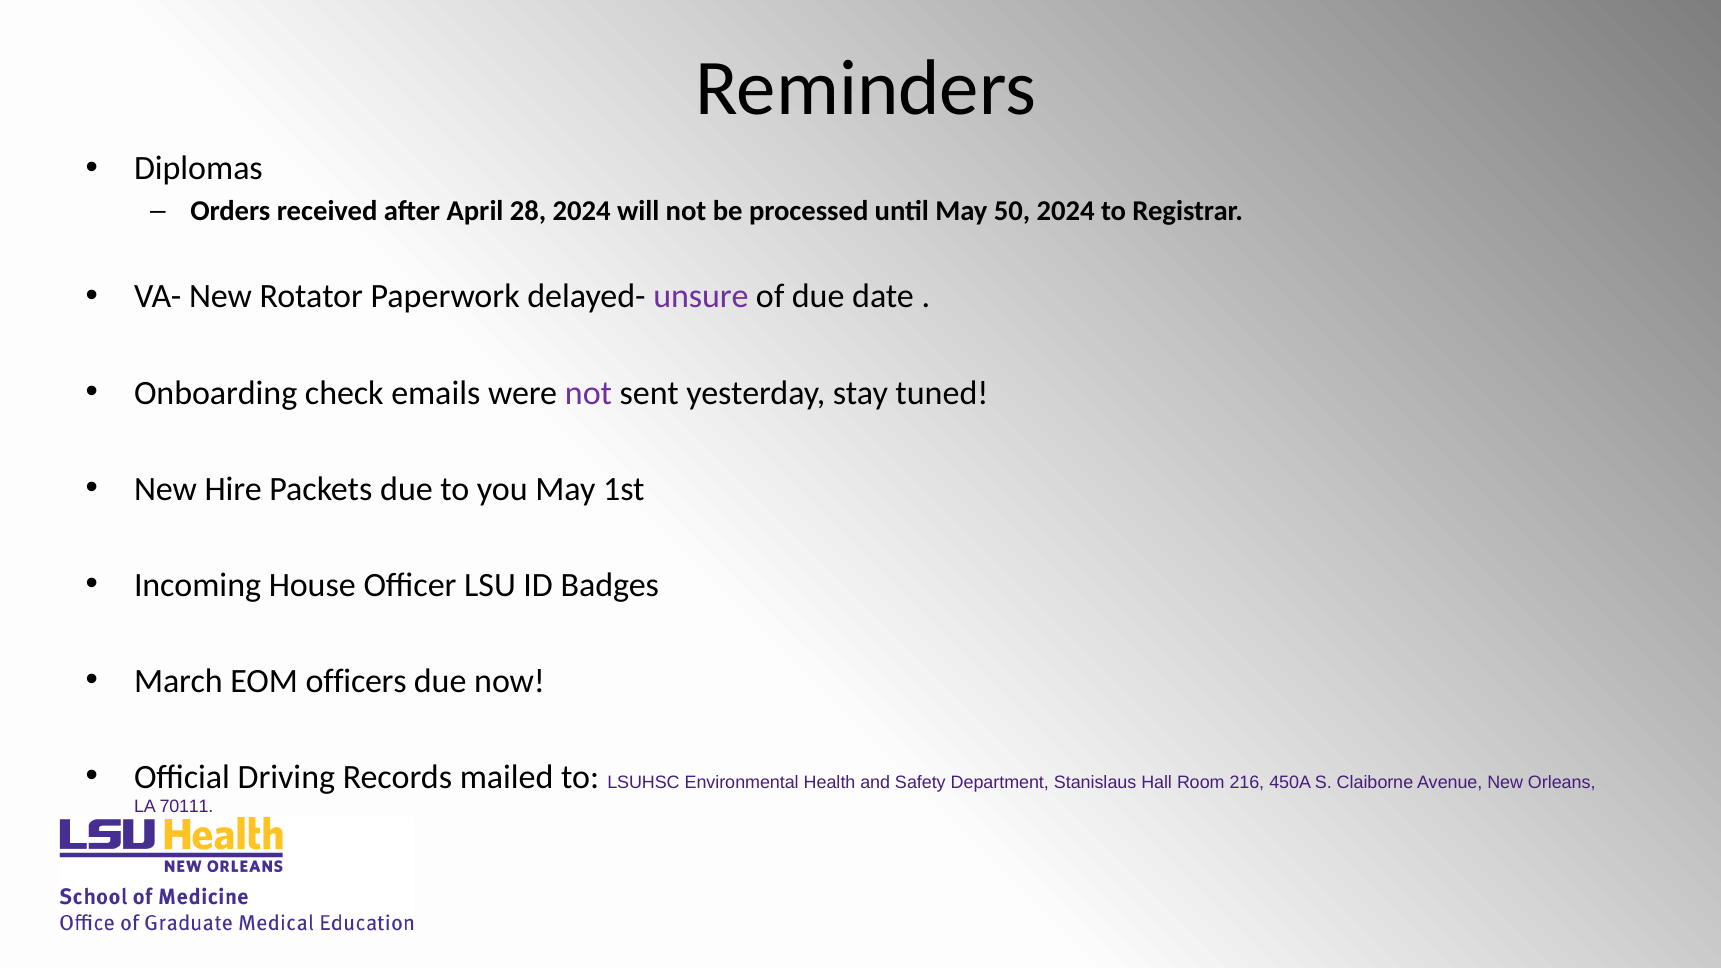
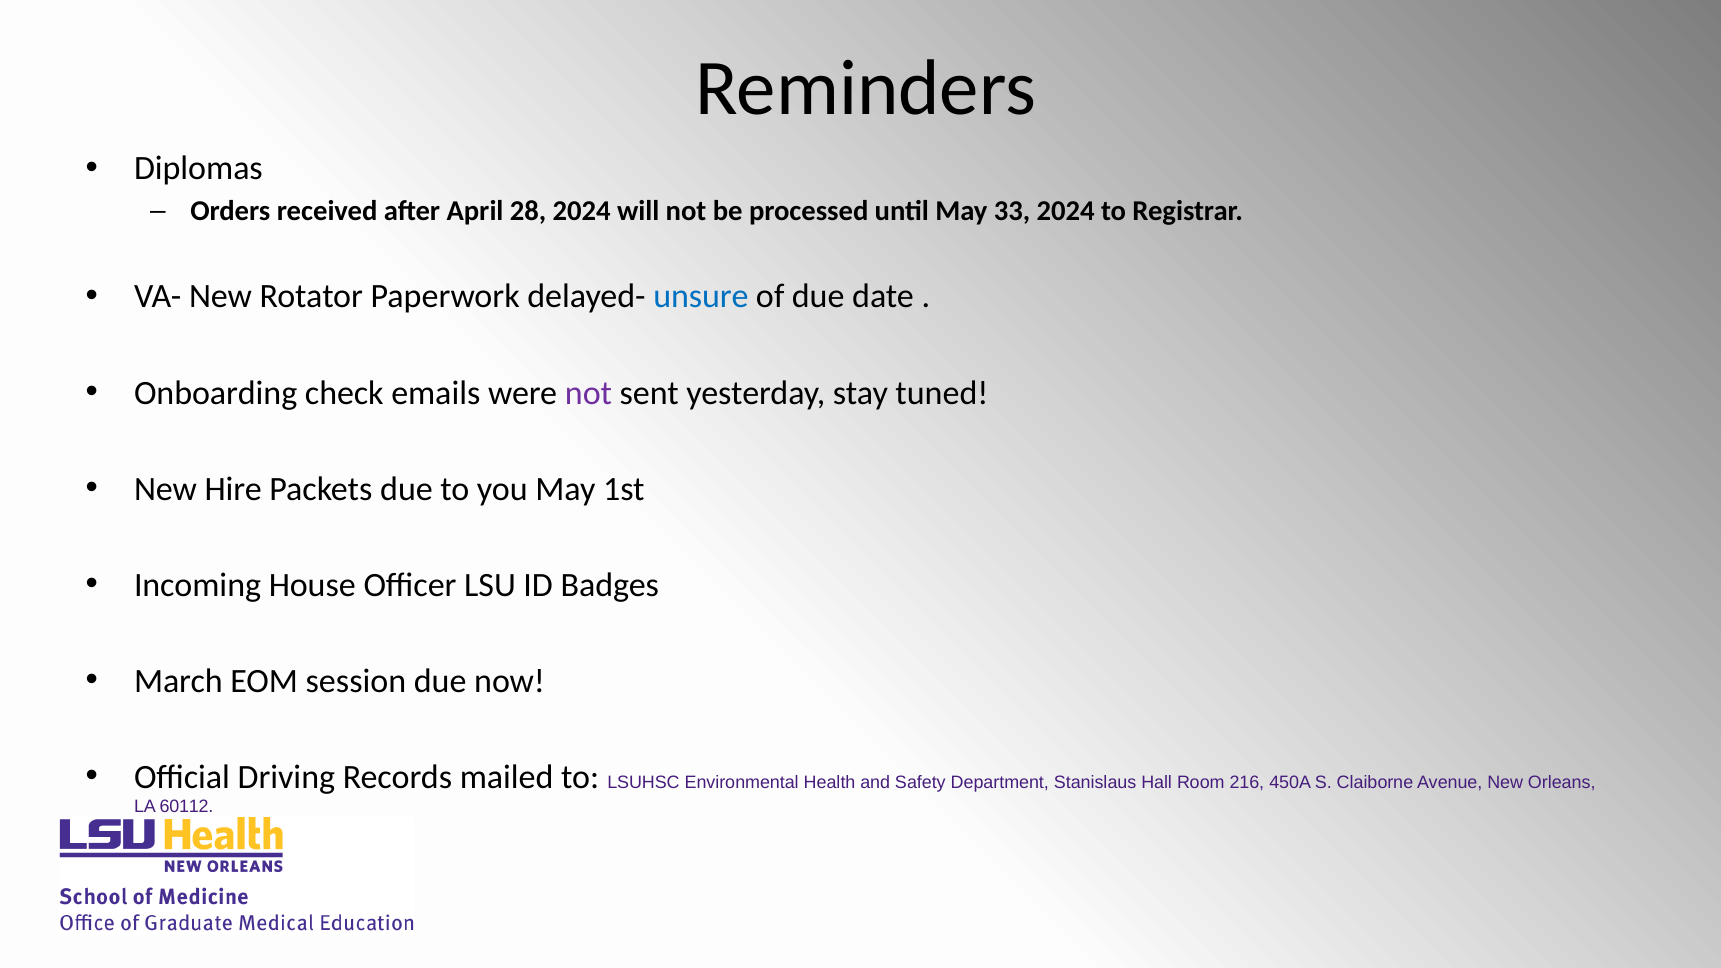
50: 50 -> 33
unsure colour: purple -> blue
officers: officers -> session
70111: 70111 -> 60112
